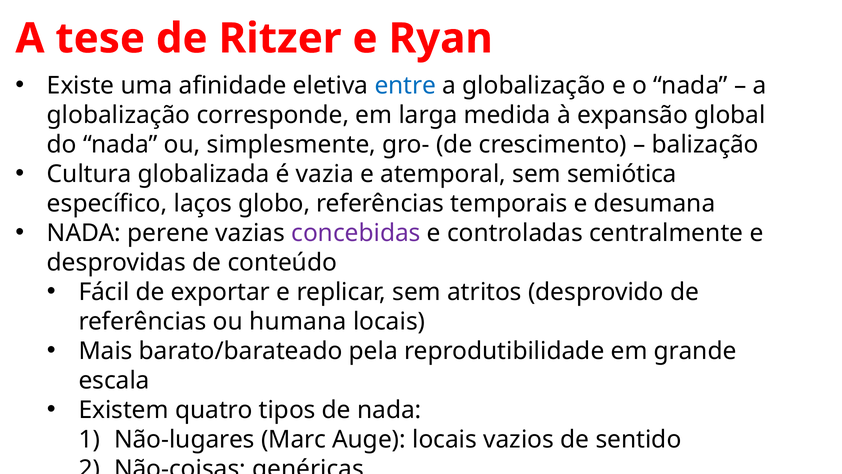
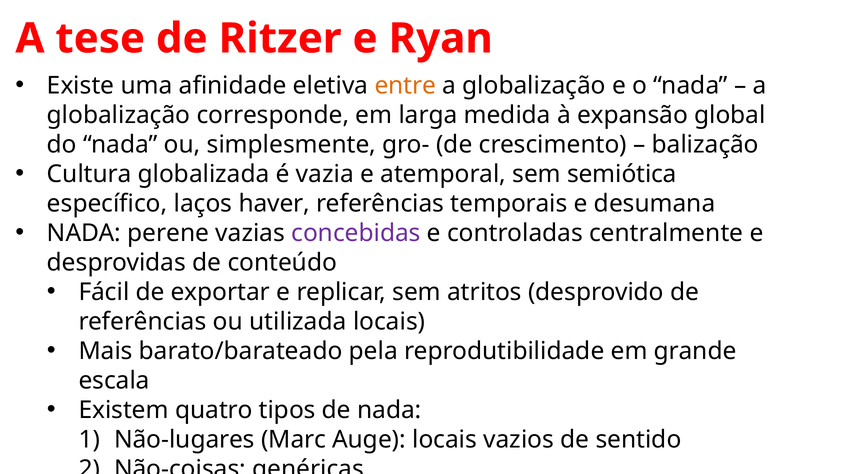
entre colour: blue -> orange
globo: globo -> haver
humana: humana -> utilizada
